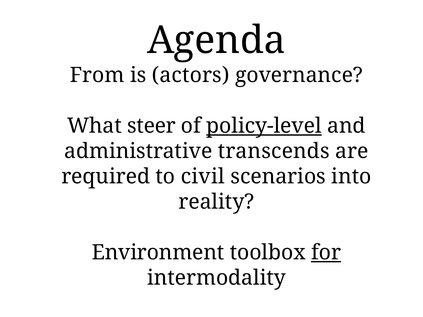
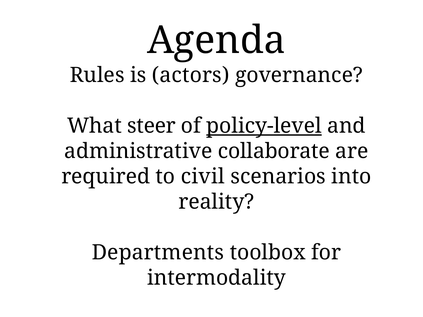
From: From -> Rules
transcends: transcends -> collaborate
Environment: Environment -> Departments
for underline: present -> none
